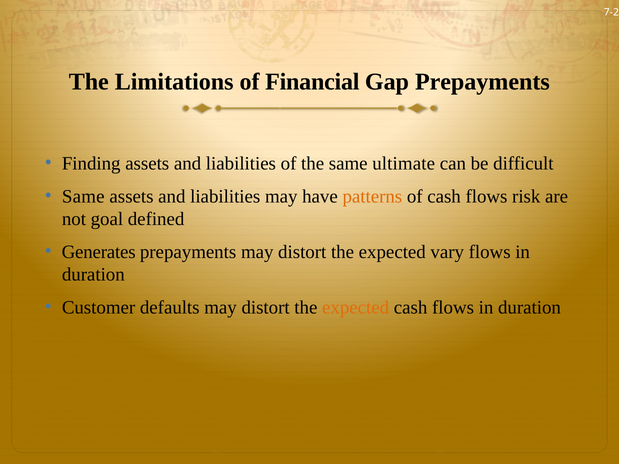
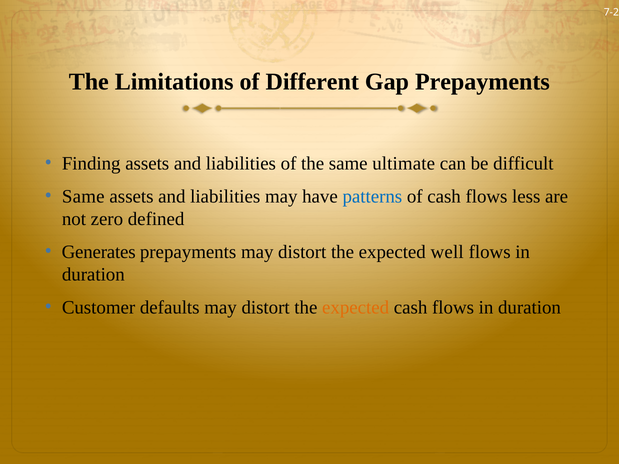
Financial: Financial -> Different
patterns colour: orange -> blue
risk: risk -> less
goal: goal -> zero
vary: vary -> well
